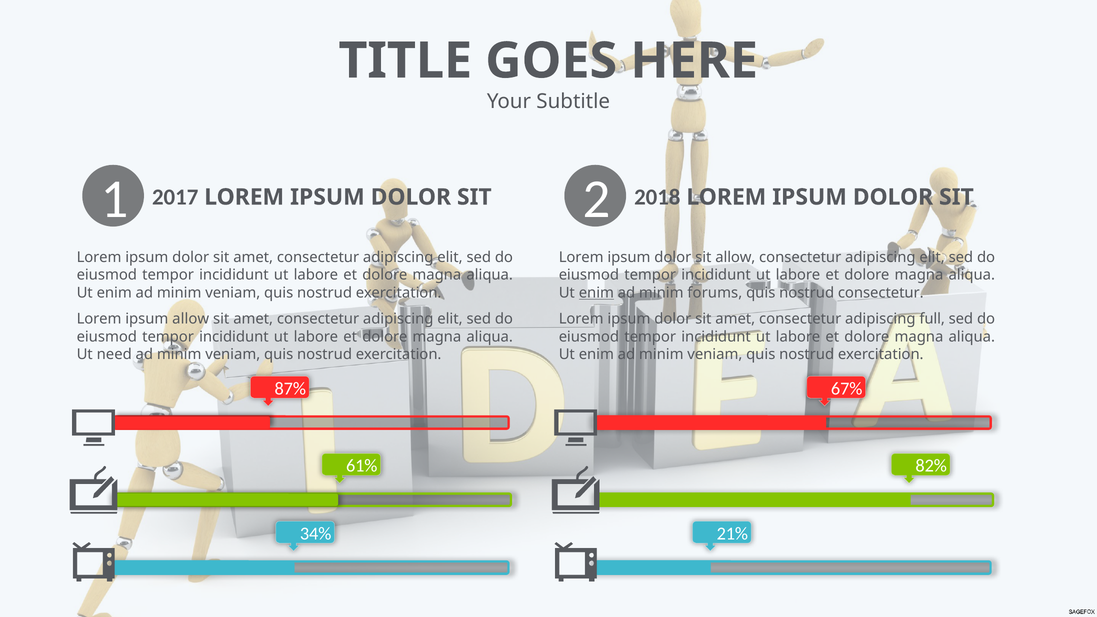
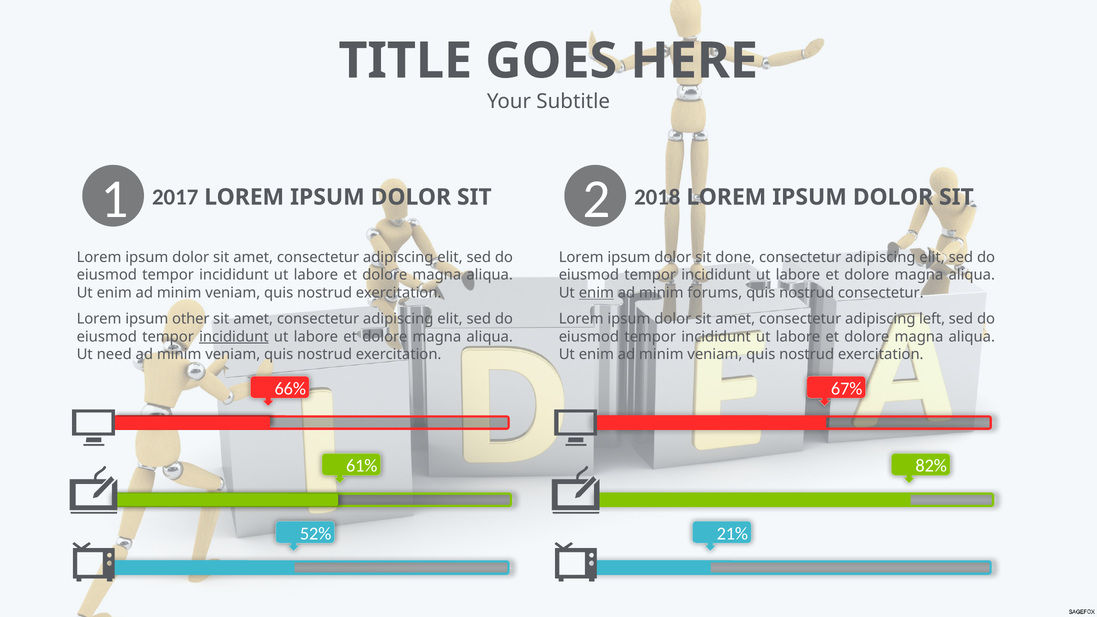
sit allow: allow -> done
ipsum allow: allow -> other
full: full -> left
incididunt at (234, 337) underline: none -> present
87%: 87% -> 66%
34%: 34% -> 52%
